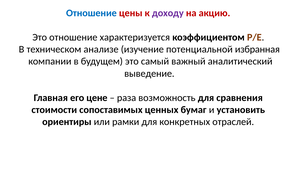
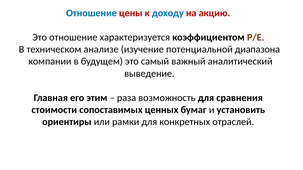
доходу colour: purple -> blue
избранная: избранная -> диапазона
цене: цене -> этим
